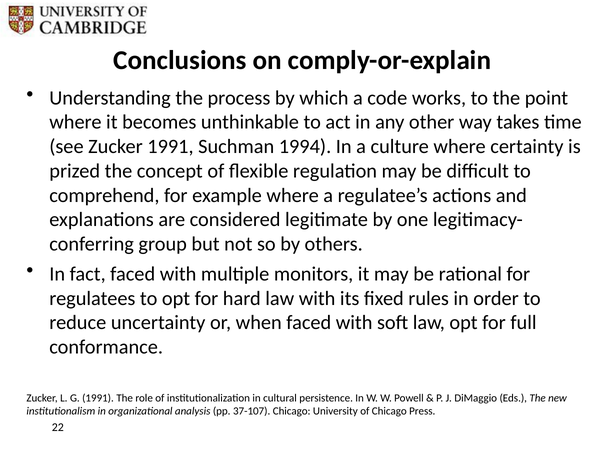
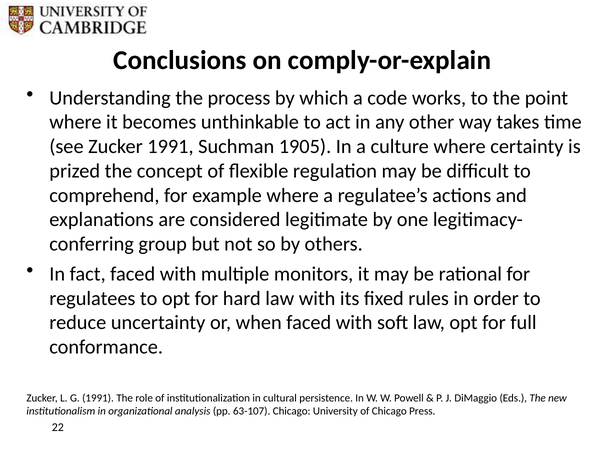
1994: 1994 -> 1905
37-107: 37-107 -> 63-107
